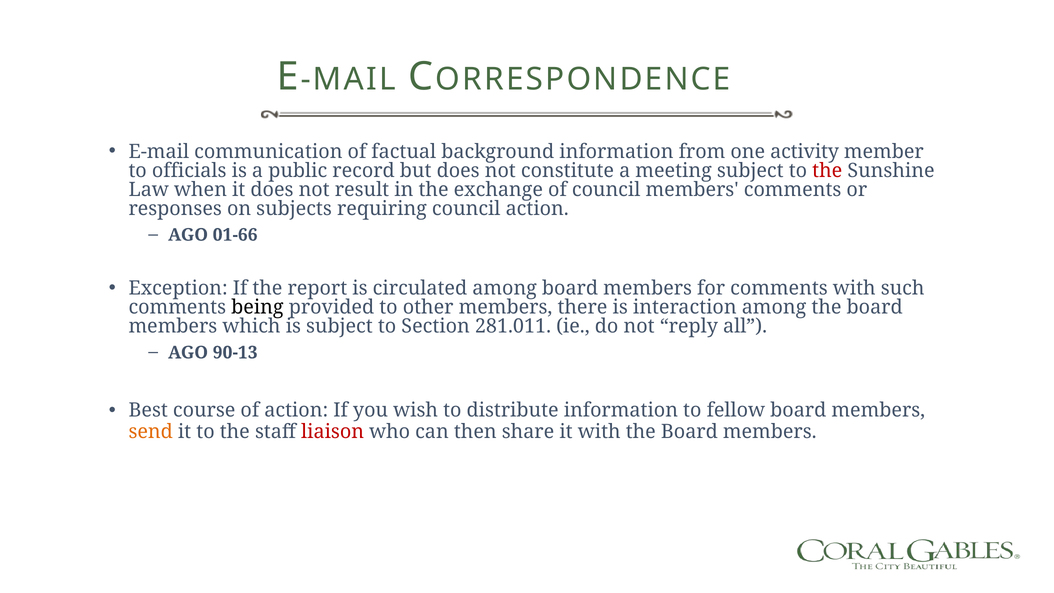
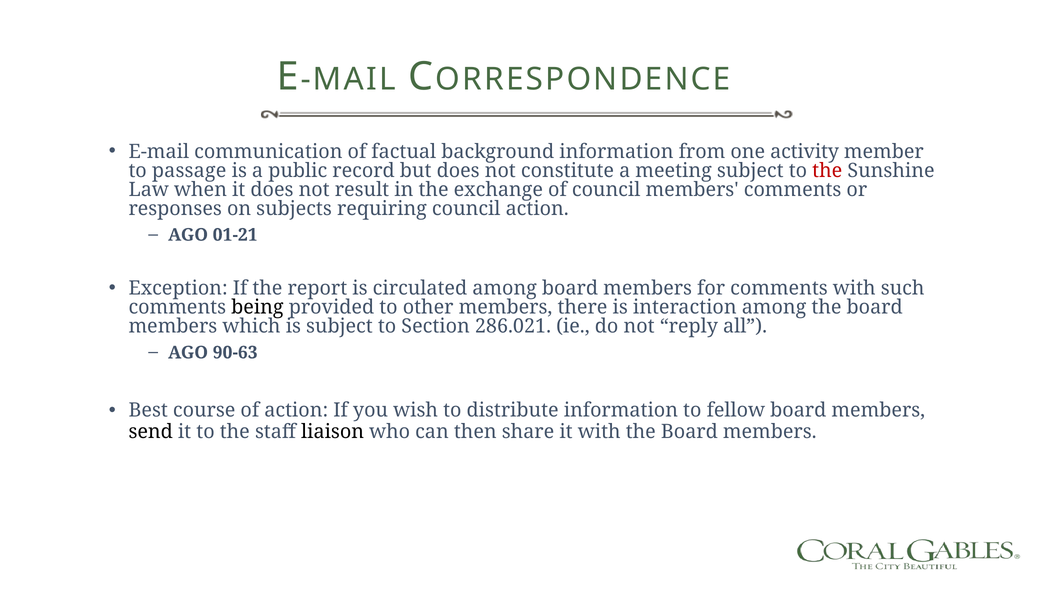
officials: officials -> passage
01-66: 01-66 -> 01-21
281.011: 281.011 -> 286.021
90-13: 90-13 -> 90-63
send colour: orange -> black
liaison colour: red -> black
